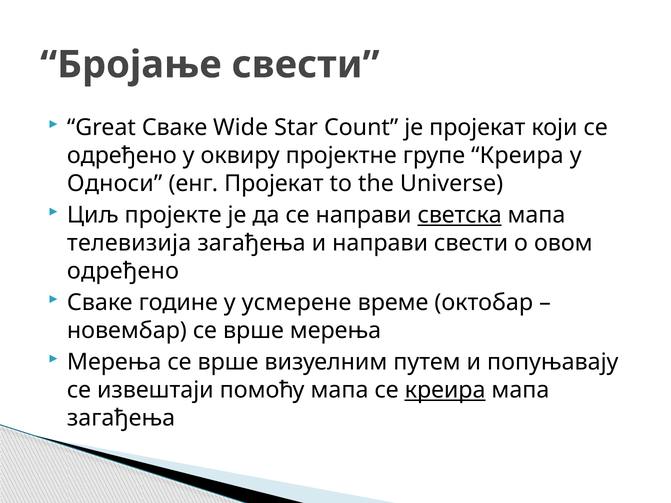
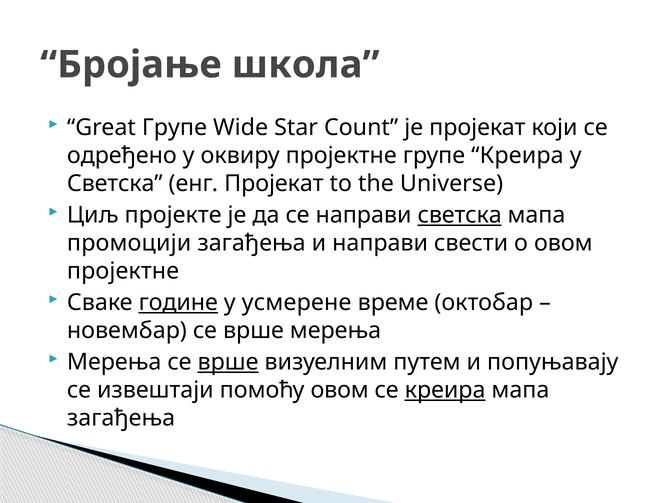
Бројање свести: свести -> школа
Great Сваке: Сваке -> Групе
Односи at (115, 184): Односи -> Светска
телевизија: телевизија -> промоцији
одређено at (123, 271): одређено -> пројектне
године underline: none -> present
врше at (228, 362) underline: none -> present
помоћу мапа: мапа -> овом
